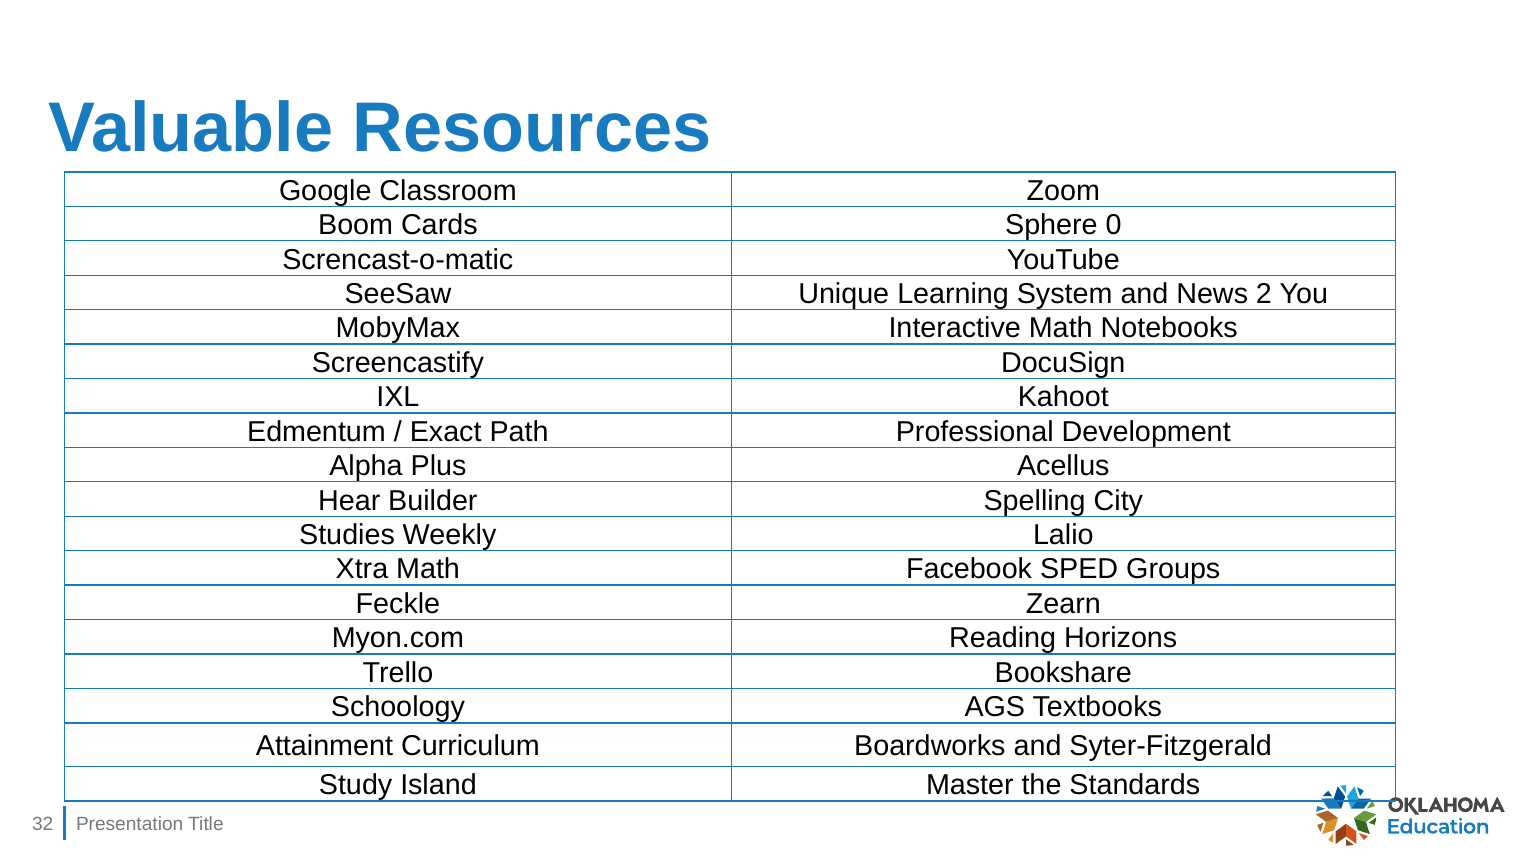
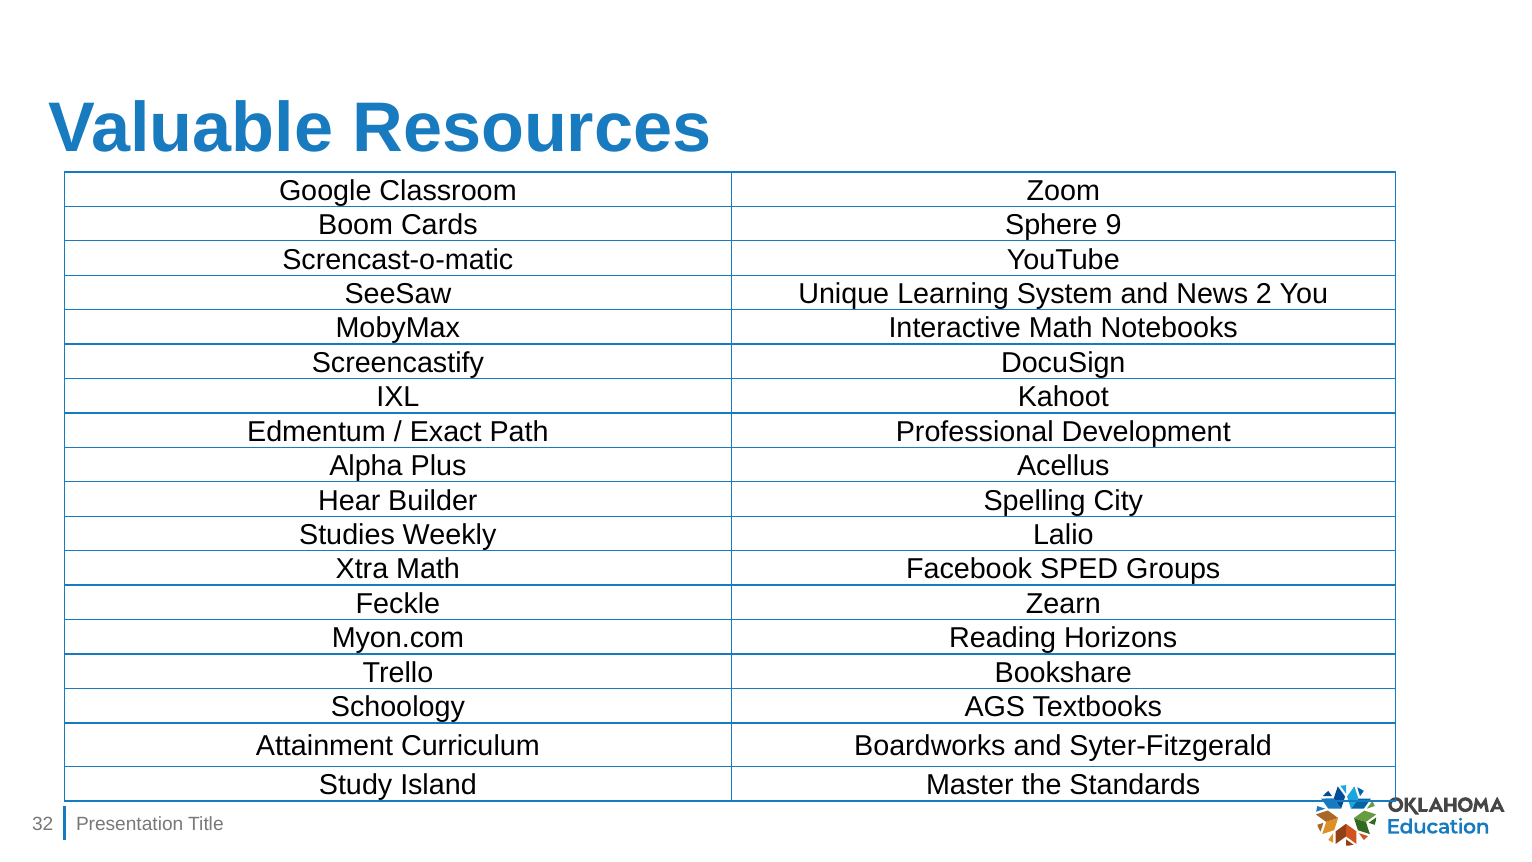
0: 0 -> 9
